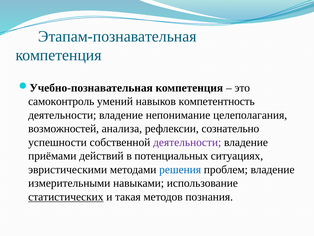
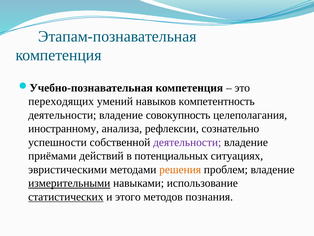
самоконтроль: самоконтроль -> переходящих
непонимание: непонимание -> совокупность
возможностей: возможностей -> иностранному
решения colour: blue -> orange
измерительными underline: none -> present
такая: такая -> этого
